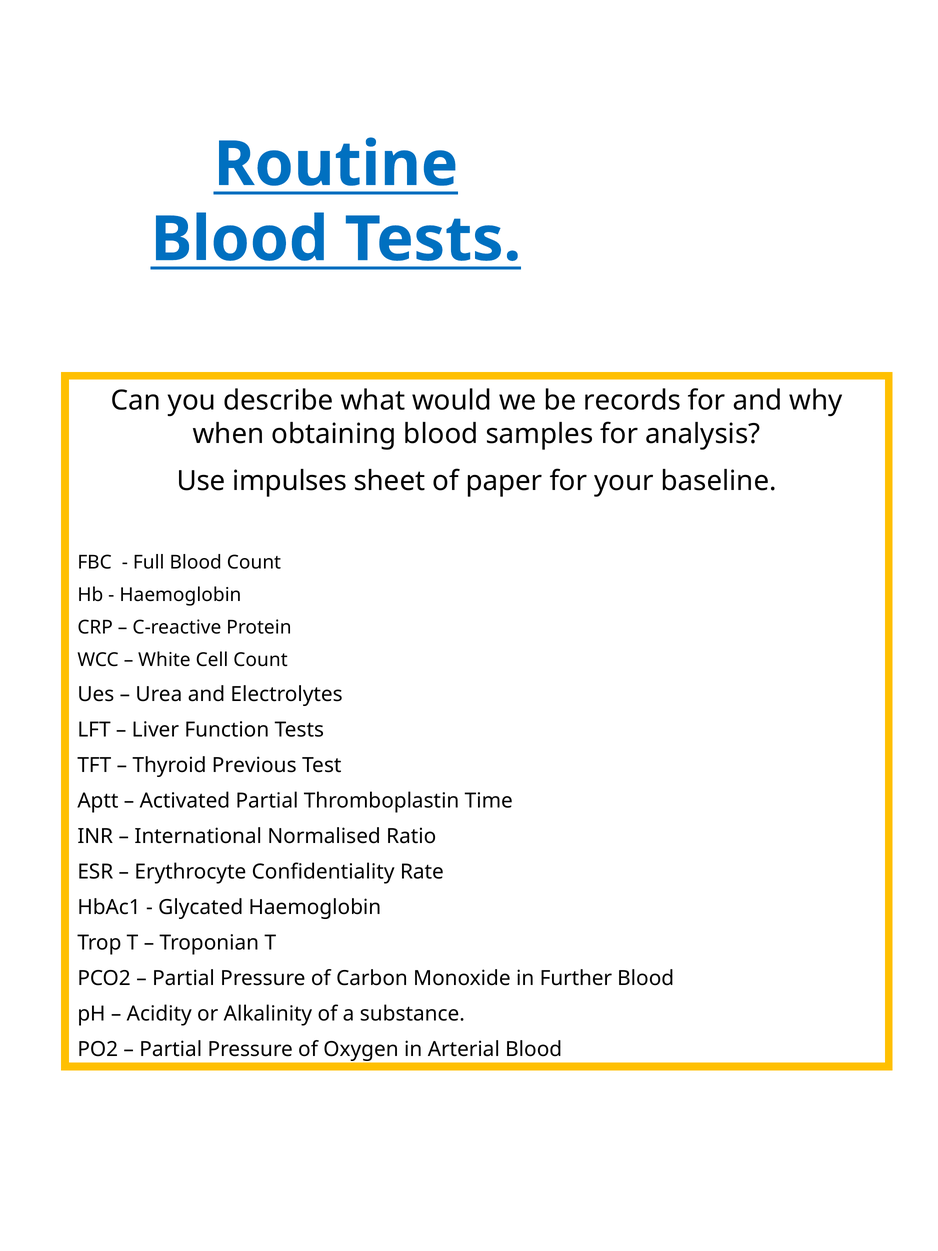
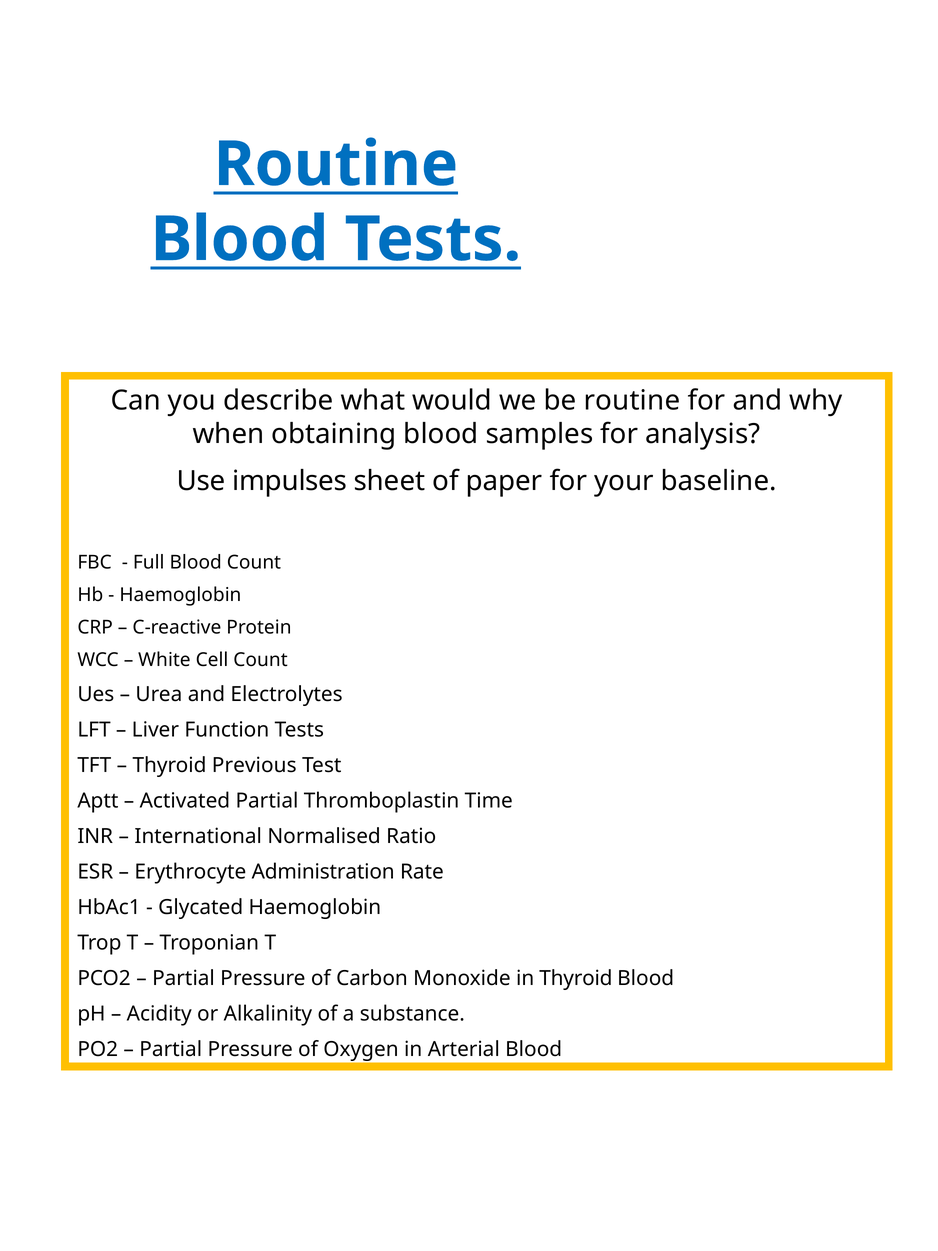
be records: records -> routine
Confidentiality: Confidentiality -> Administration
in Further: Further -> Thyroid
